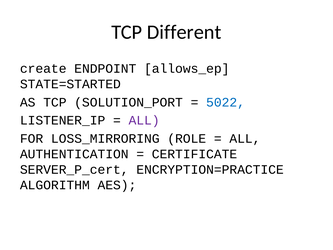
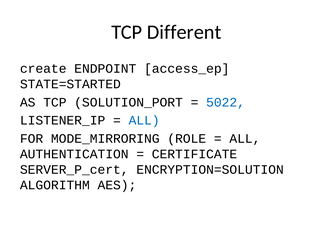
allows_ep: allows_ep -> access_ep
ALL at (144, 120) colour: purple -> blue
LOSS_MIRRORING: LOSS_MIRRORING -> MODE_MIRRORING
ENCRYPTION=PRACTICE: ENCRYPTION=PRACTICE -> ENCRYPTION=SOLUTION
